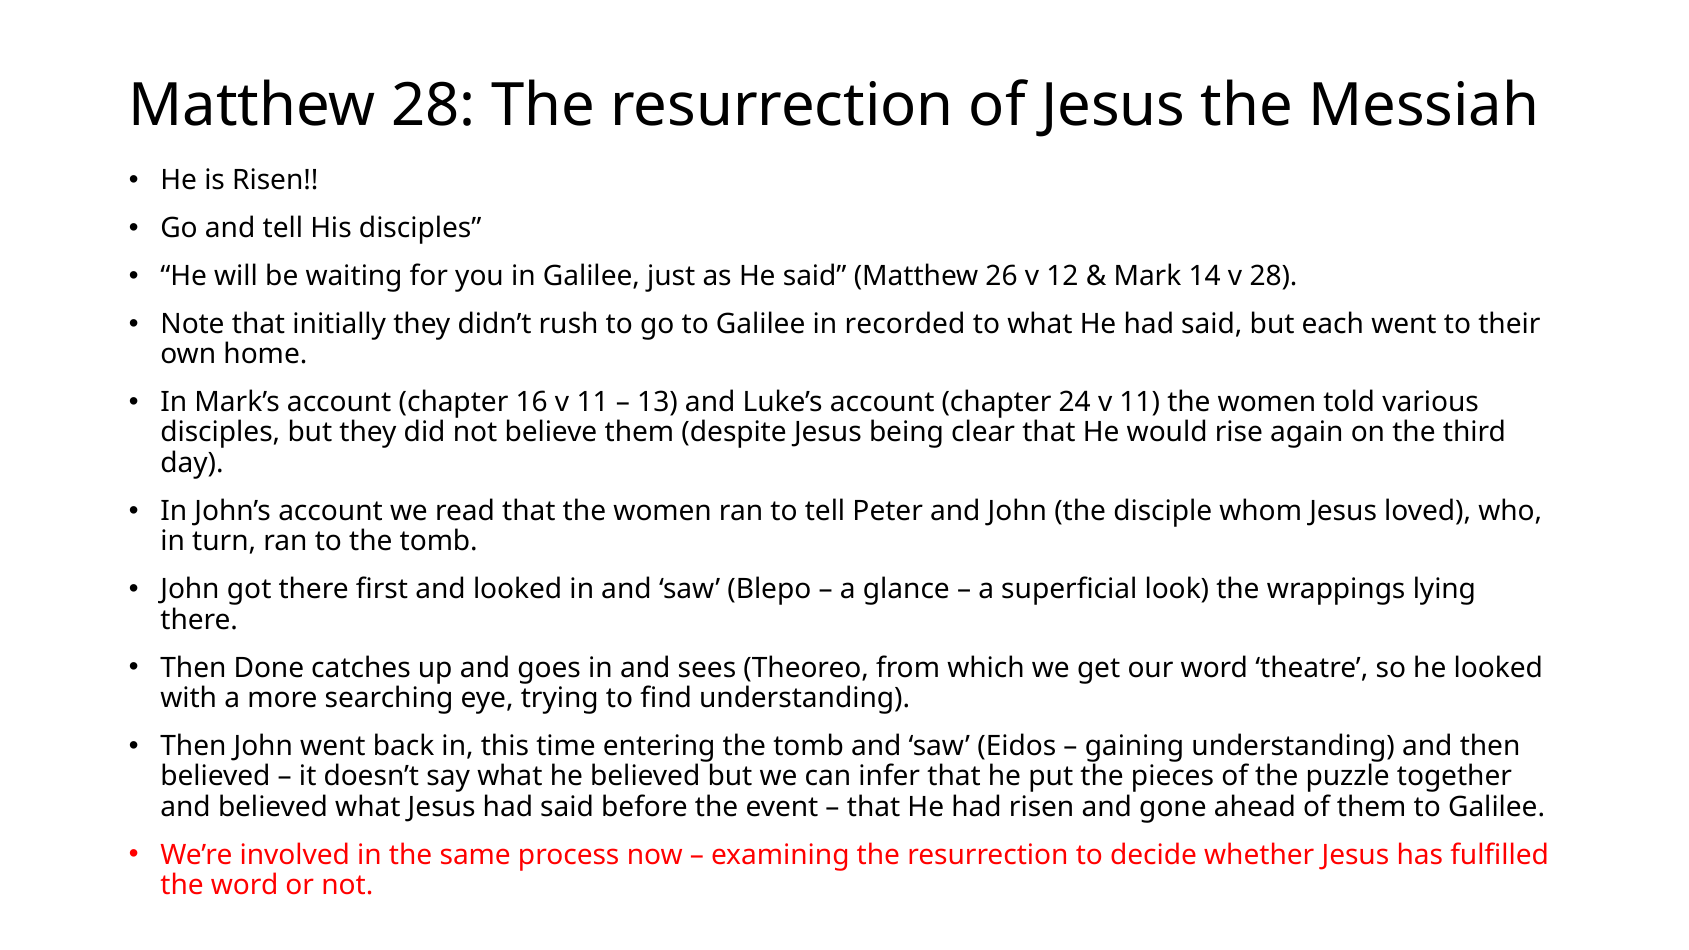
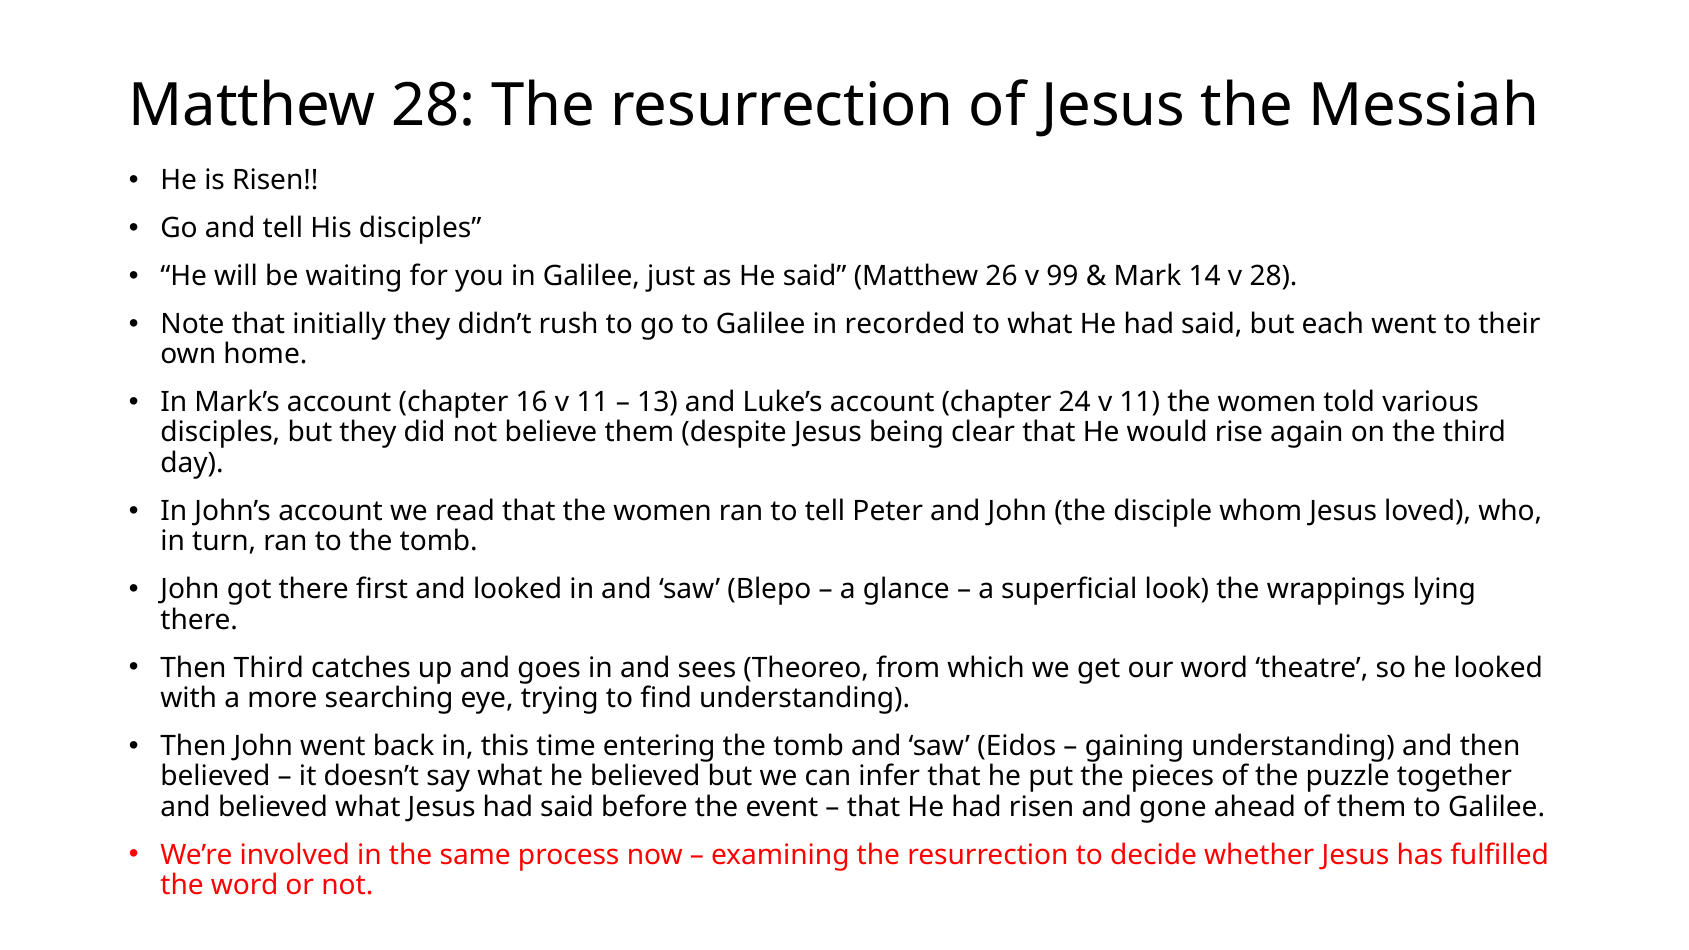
12: 12 -> 99
Then Done: Done -> Third
